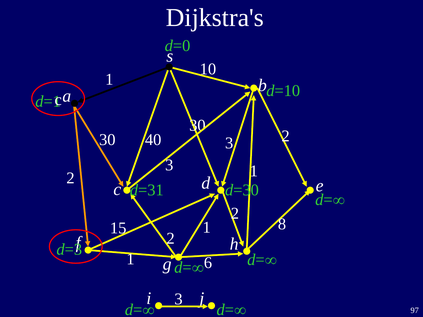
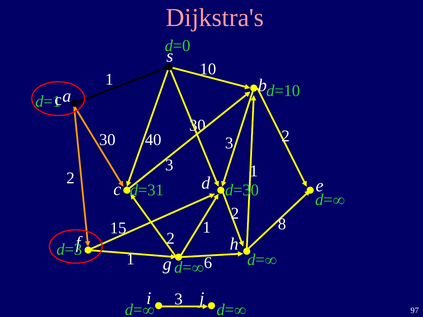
Dijkstra's colour: white -> pink
